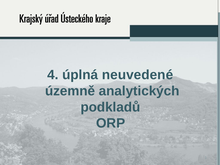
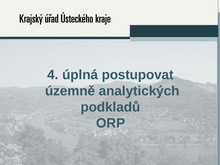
neuvedené: neuvedené -> postupovat
